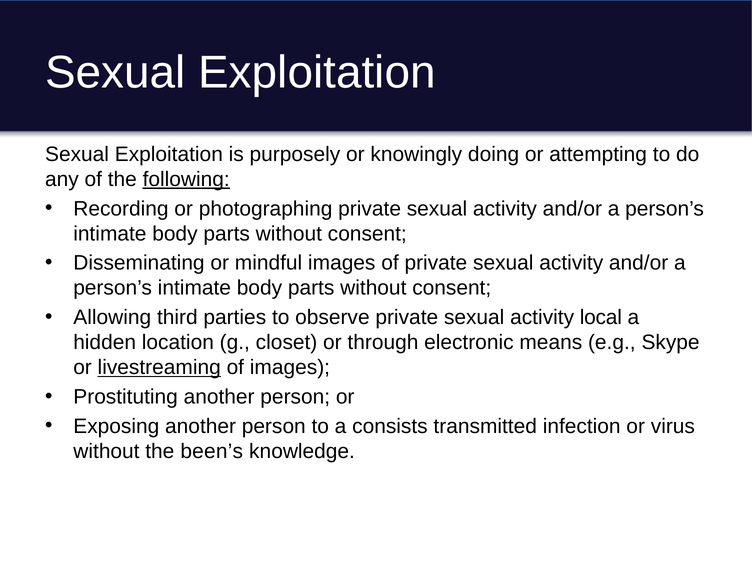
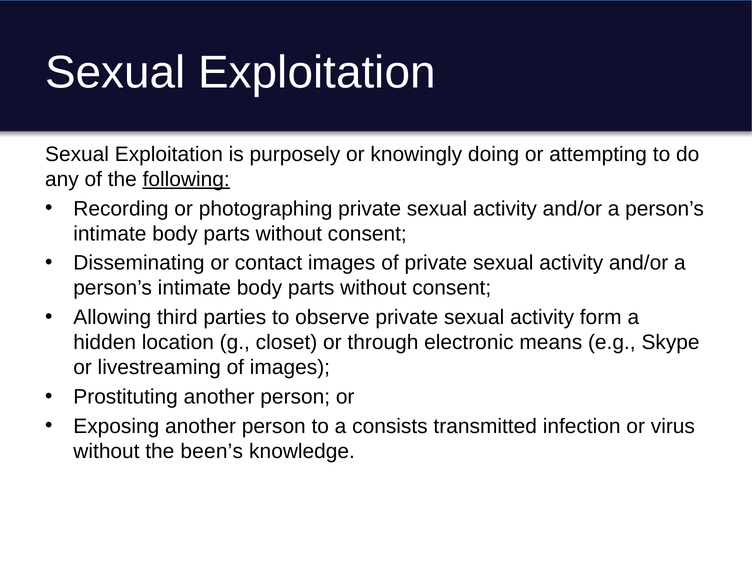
mindful: mindful -> contact
local: local -> form
livestreaming underline: present -> none
